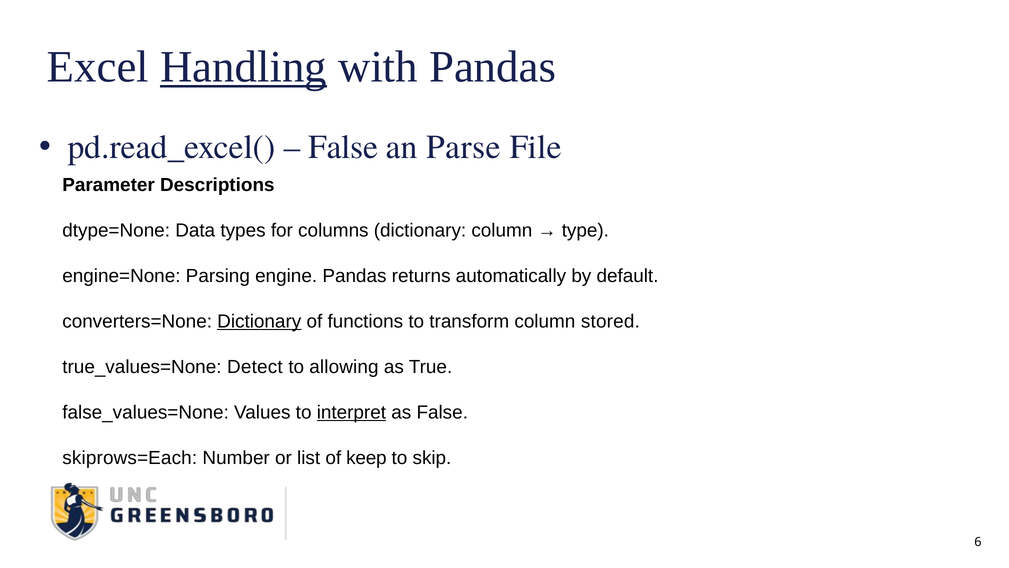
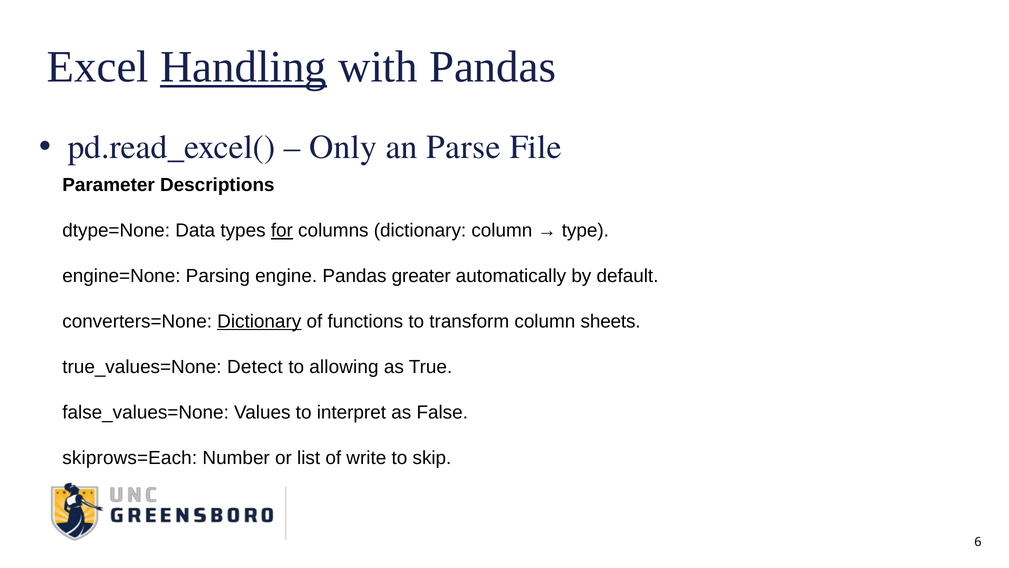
False at (343, 147): False -> Only
for underline: none -> present
returns: returns -> greater
stored: stored -> sheets
interpret underline: present -> none
keep: keep -> write
